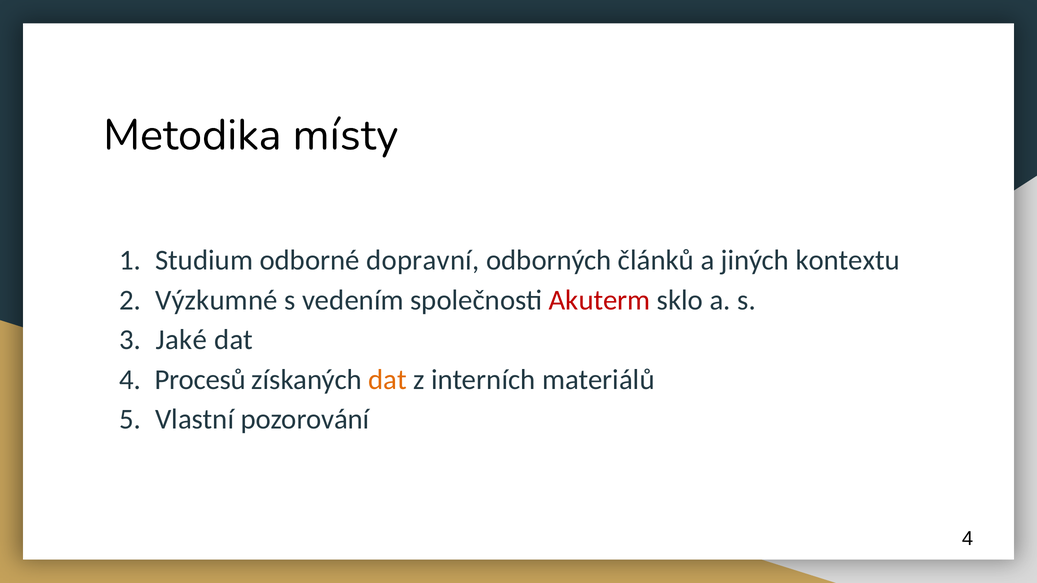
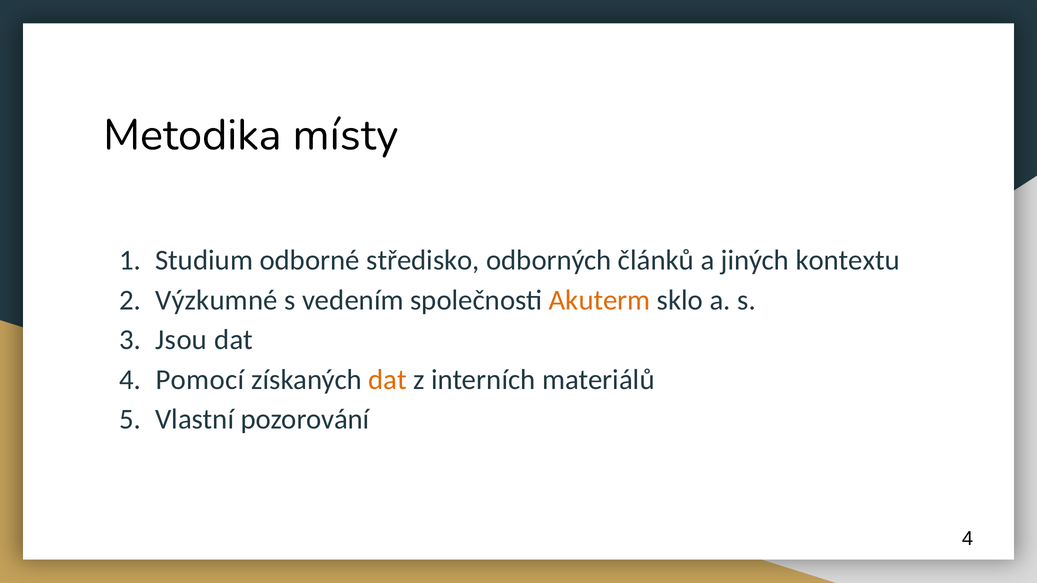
dopravní: dopravní -> středisko
Akuterm colour: red -> orange
Jaké: Jaké -> Jsou
Procesů: Procesů -> Pomocí
